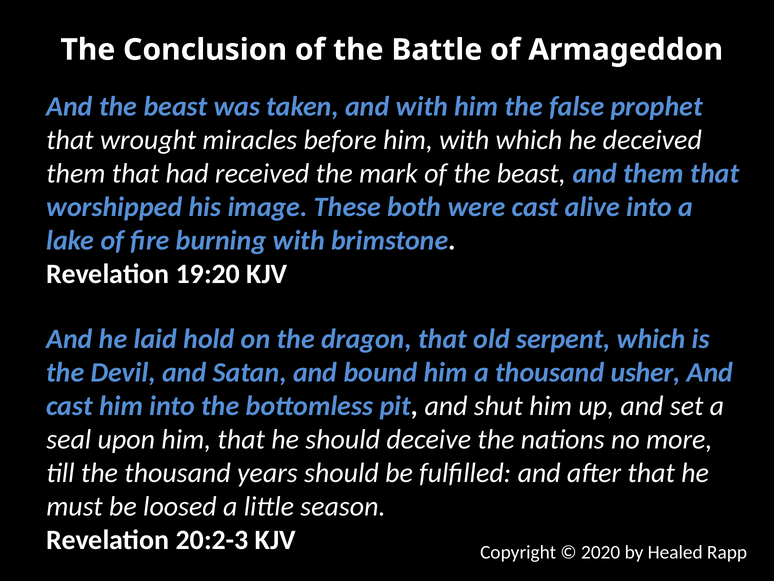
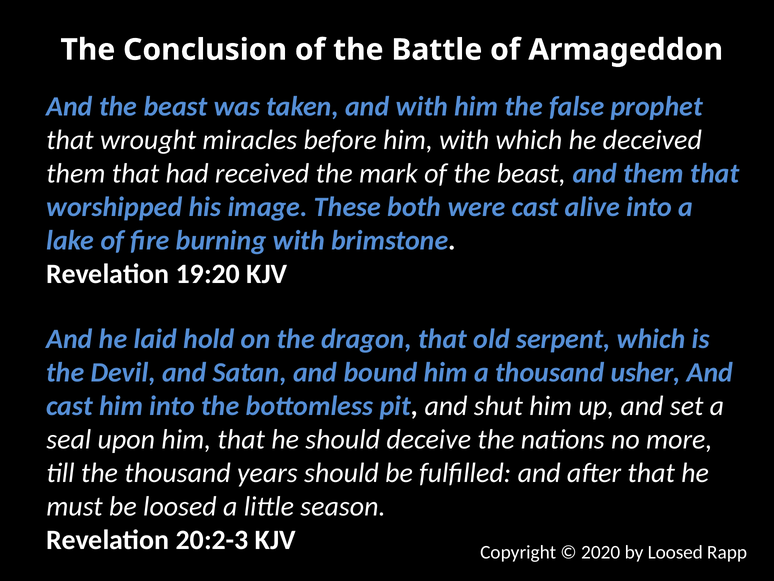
by Healed: Healed -> Loosed
